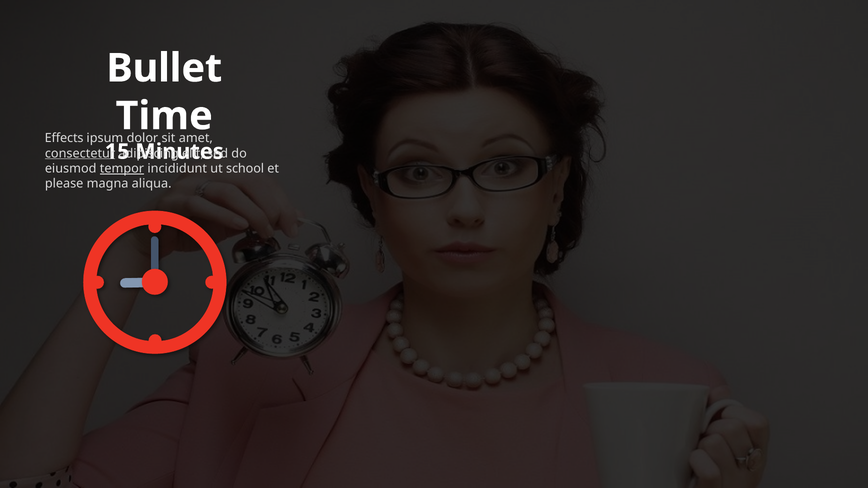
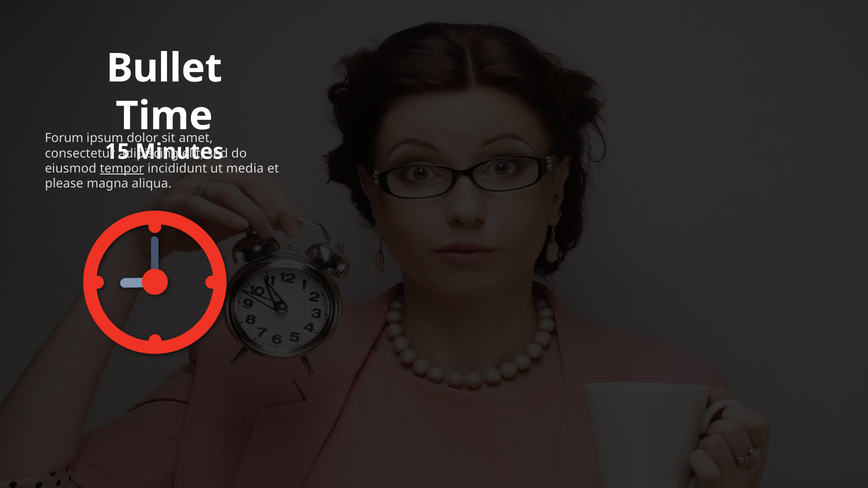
Effects: Effects -> Forum
consectetur underline: present -> none
school: school -> media
